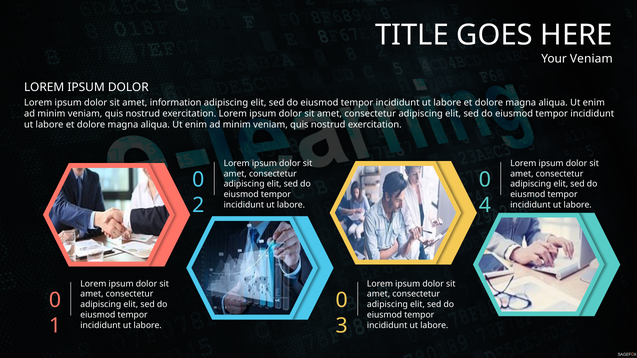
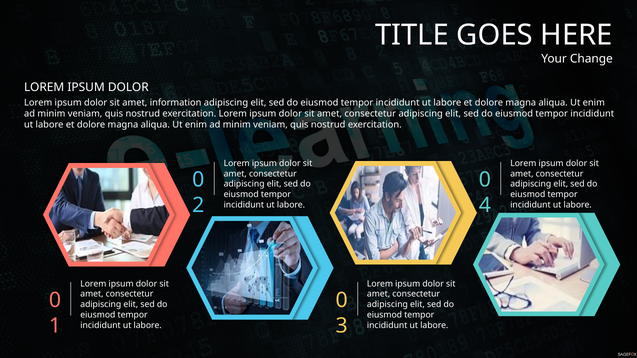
Your Veniam: Veniam -> Change
